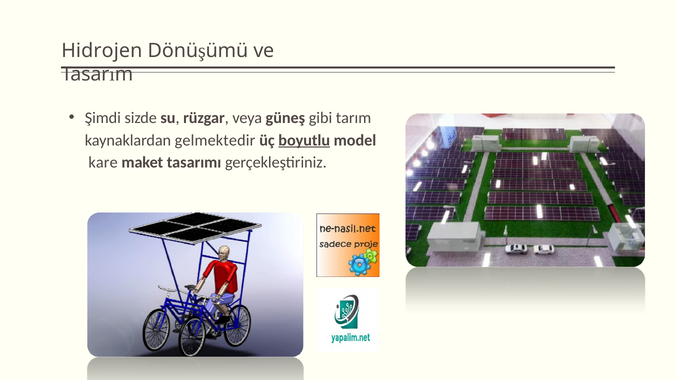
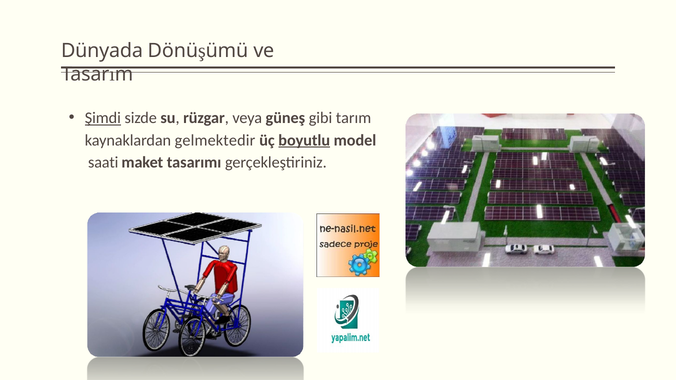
Hidrojen: Hidrojen -> Dünyada
Şimdi underline: none -> present
kare: kare -> saati
